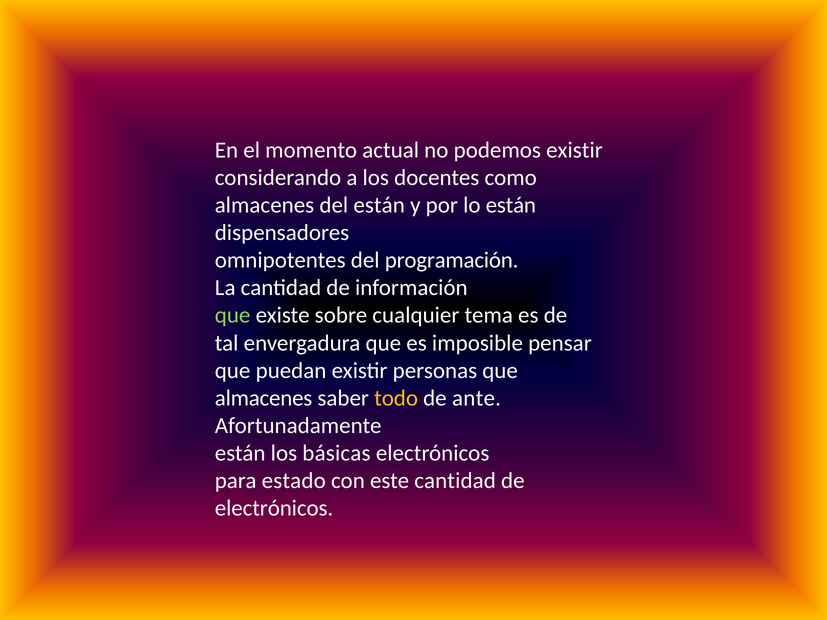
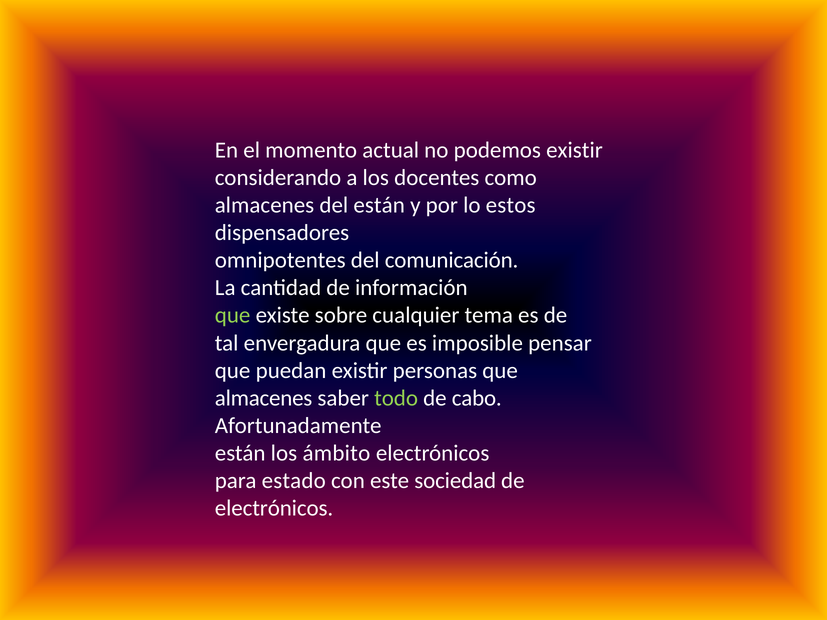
lo están: están -> estos
programación: programación -> comunicación
todo colour: yellow -> light green
ante: ante -> cabo
básicas: básicas -> ámbito
este cantidad: cantidad -> sociedad
